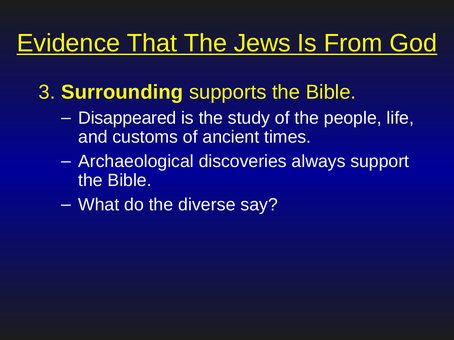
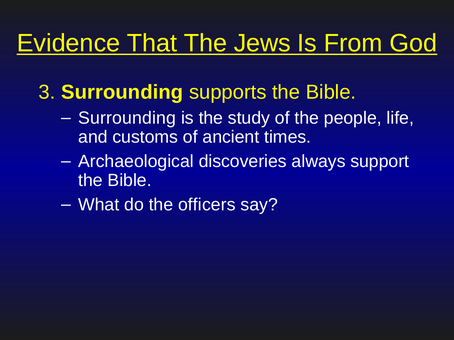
Disappeared at (127, 118): Disappeared -> Surrounding
diverse: diverse -> officers
